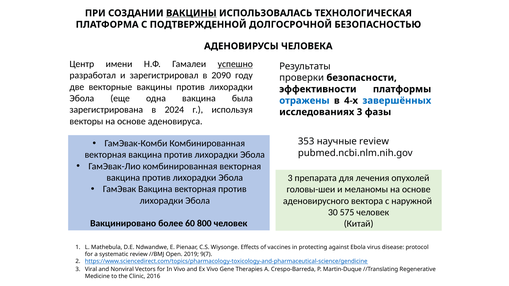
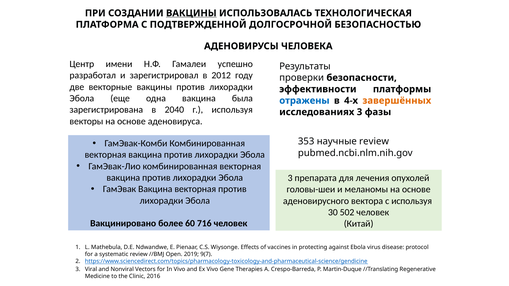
успешно underline: present -> none
2090: 2090 -> 2012
завершённых colour: blue -> orange
2024: 2024 -> 2040
с наружной: наружной -> используя
575: 575 -> 502
800: 800 -> 716
